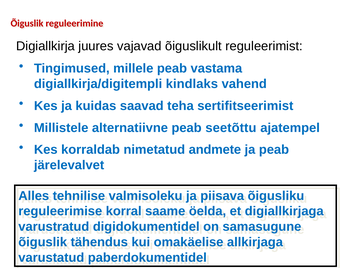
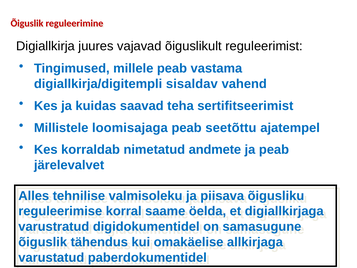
kindlaks: kindlaks -> sisaldav
alternatiivne: alternatiivne -> loomisajaga
